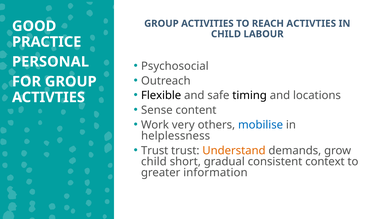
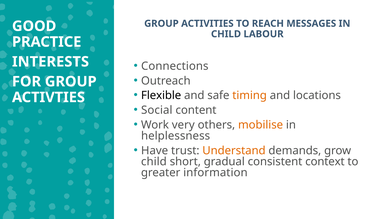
REACH ACTIVTIES: ACTIVTIES -> MESSAGES
PERSONAL: PERSONAL -> INTERESTS
Psychosocial: Psychosocial -> Connections
timing colour: black -> orange
Sense: Sense -> Social
mobilise colour: blue -> orange
Trust at (155, 150): Trust -> Have
